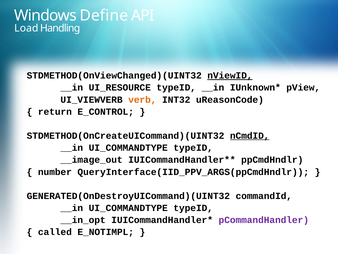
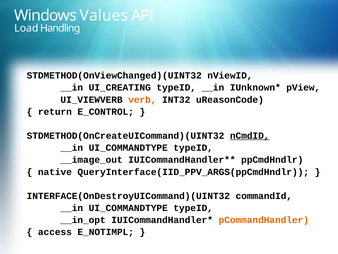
Define: Define -> Values
nViewID underline: present -> none
UI_RESOURCE: UI_RESOURCE -> UI_CREATING
number: number -> native
GENERATED(OnDestroyUICommand)(UINT32: GENERATED(OnDestroyUICommand)(UINT32 -> INTERFACE(OnDestroyUICommand)(UINT32
pCommandHandler colour: purple -> orange
called: called -> access
